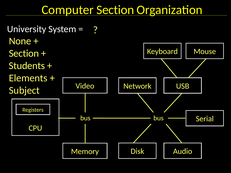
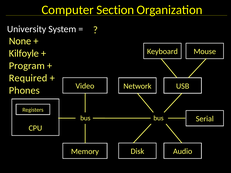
Section at (24, 53): Section -> Kilfoyle
Students: Students -> Program
Elements: Elements -> Required
Subject: Subject -> Phones
